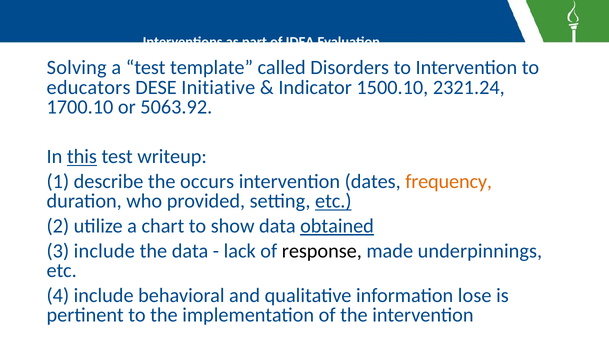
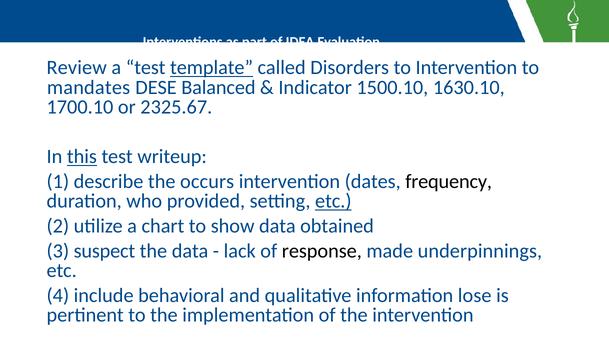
Solving: Solving -> Review
template underline: none -> present
educators: educators -> mandates
Initiative: Initiative -> Balanced
2321.24: 2321.24 -> 1630.10
5063.92: 5063.92 -> 2325.67
frequency colour: orange -> black
obtained underline: present -> none
3 include: include -> suspect
